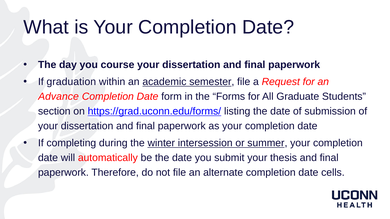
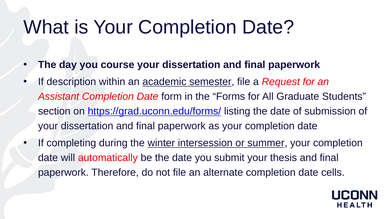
graduation: graduation -> description
Advance: Advance -> Assistant
